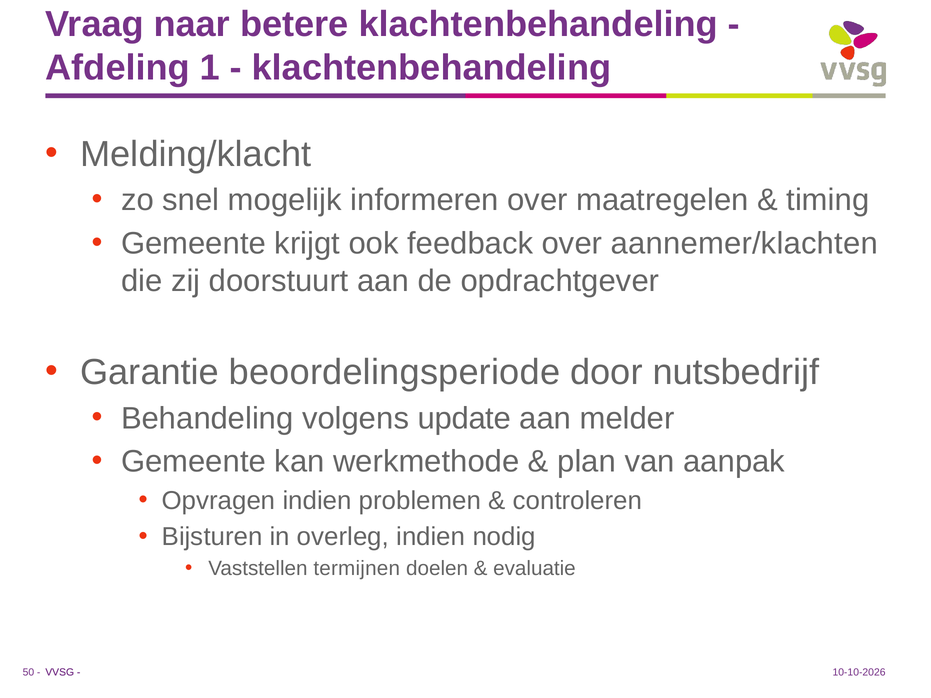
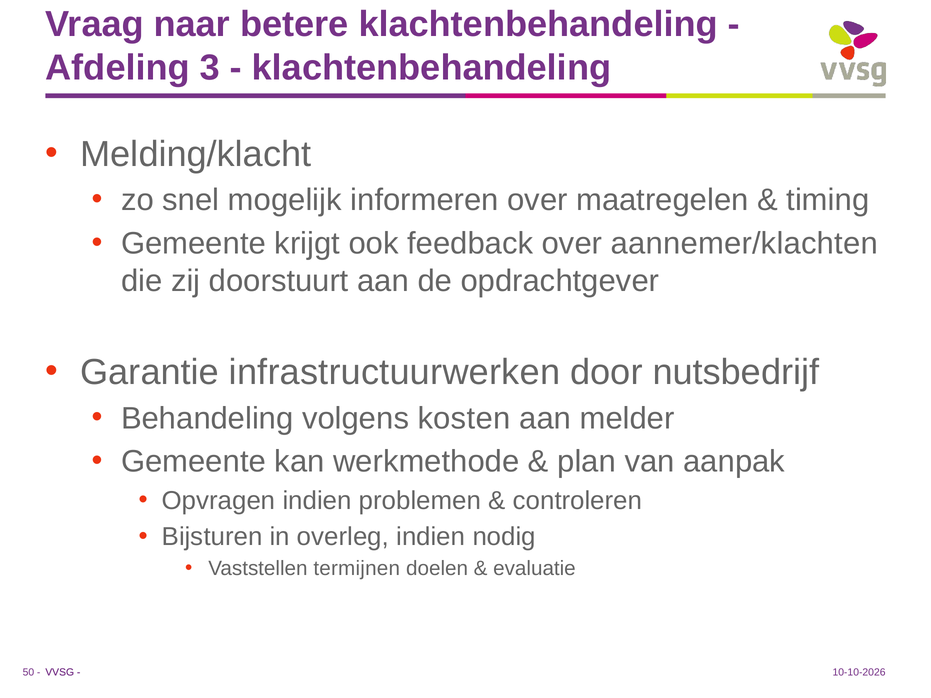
1: 1 -> 3
beoordelingsperiode: beoordelingsperiode -> infrastructuurwerken
update: update -> kosten
